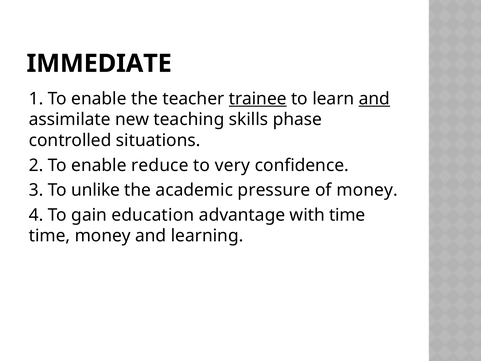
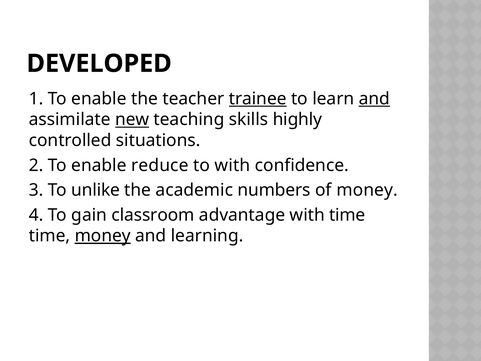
IMMEDIATE: IMMEDIATE -> DEVELOPED
new underline: none -> present
phase: phase -> highly
to very: very -> with
pressure: pressure -> numbers
education: education -> classroom
money at (103, 236) underline: none -> present
